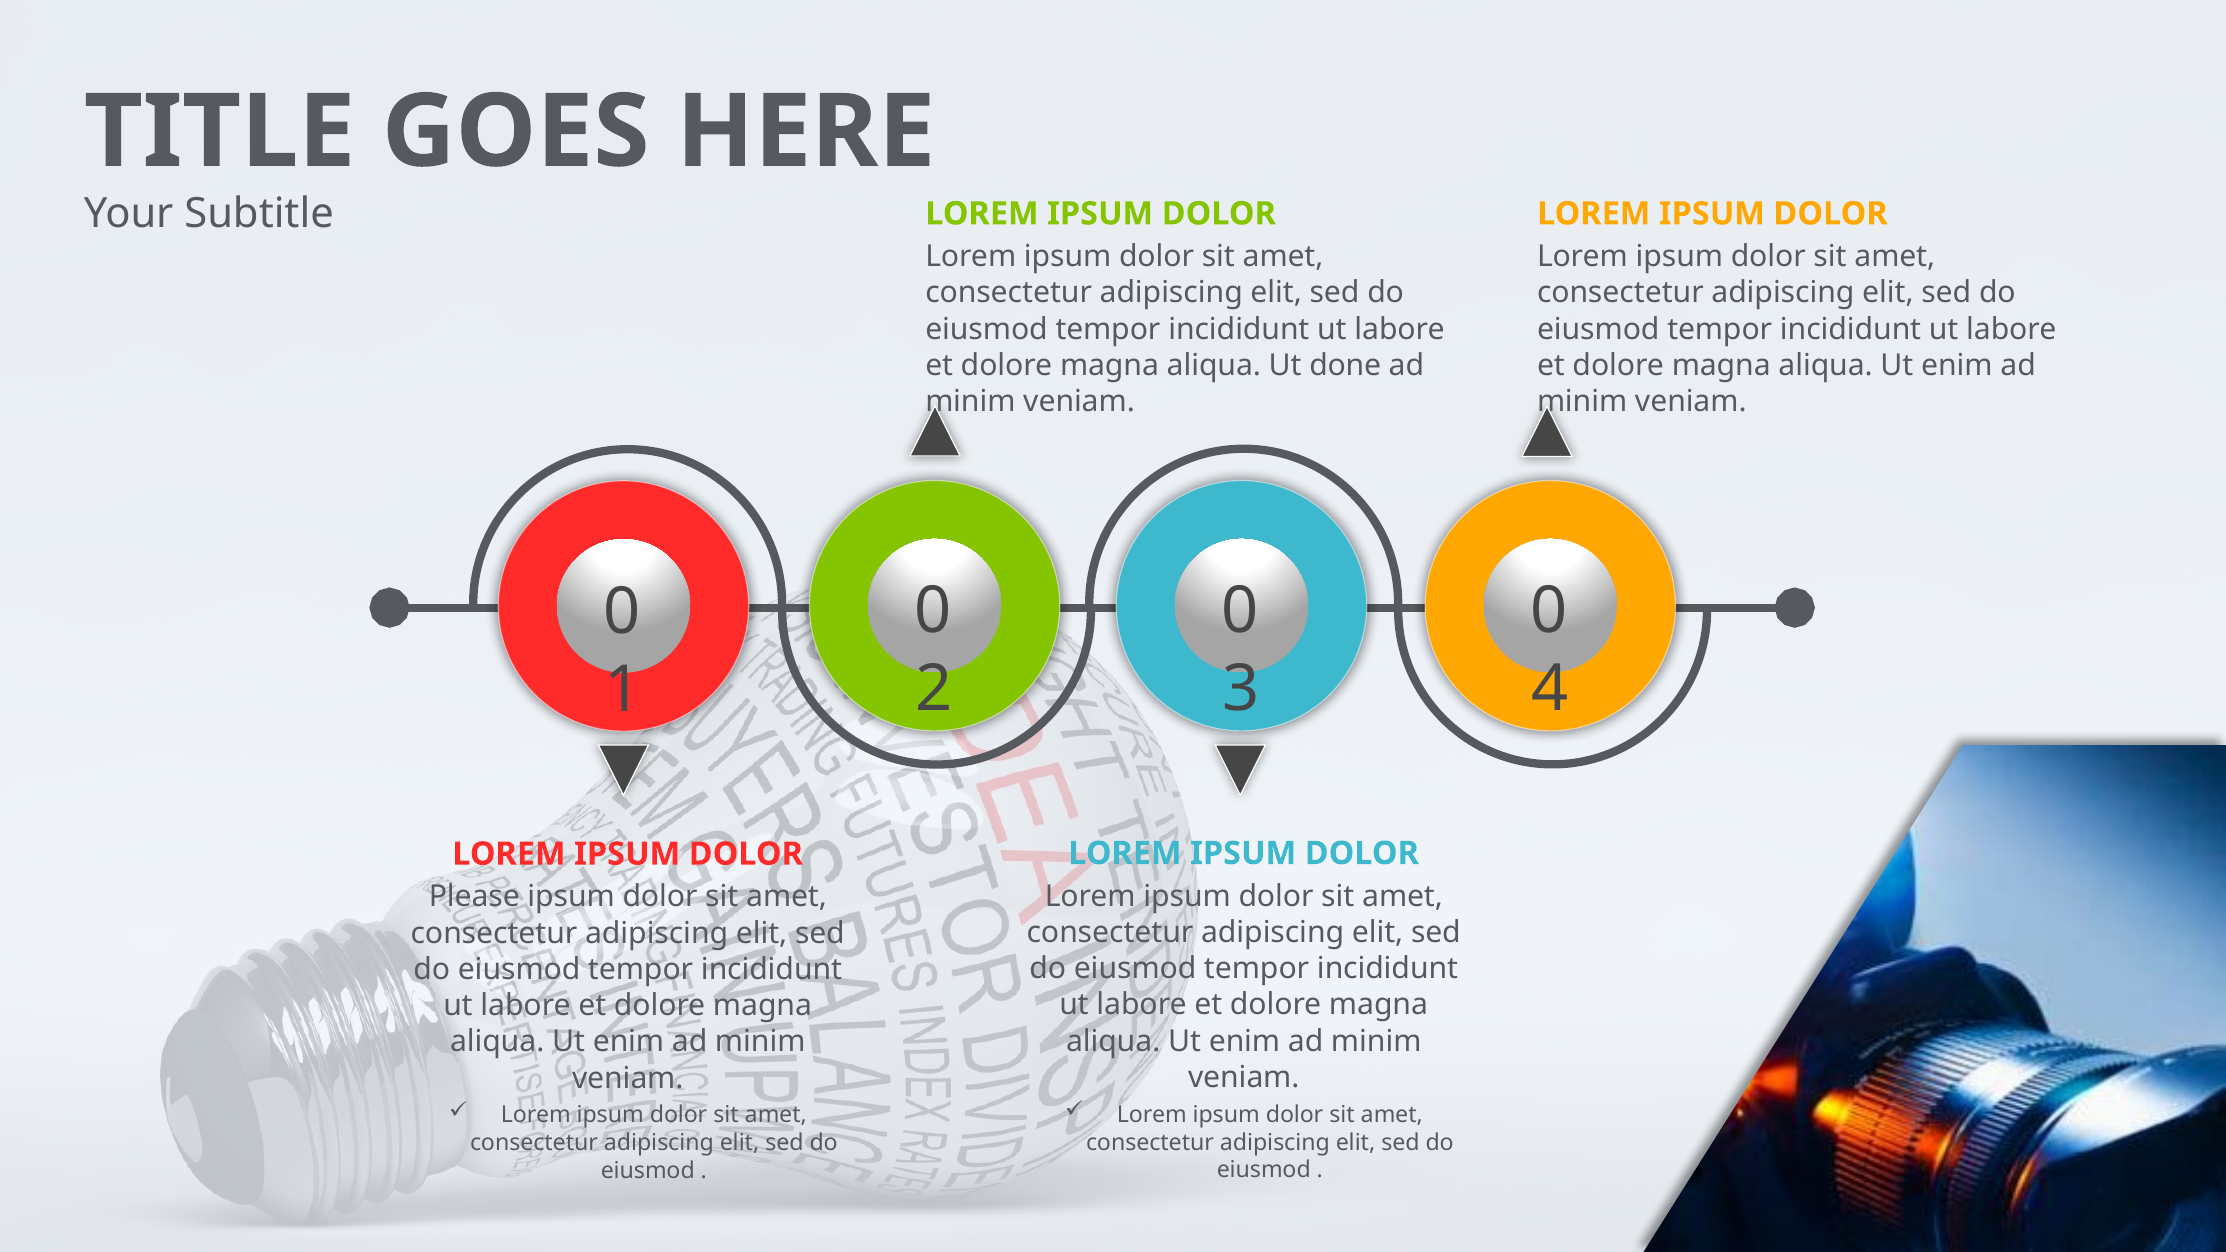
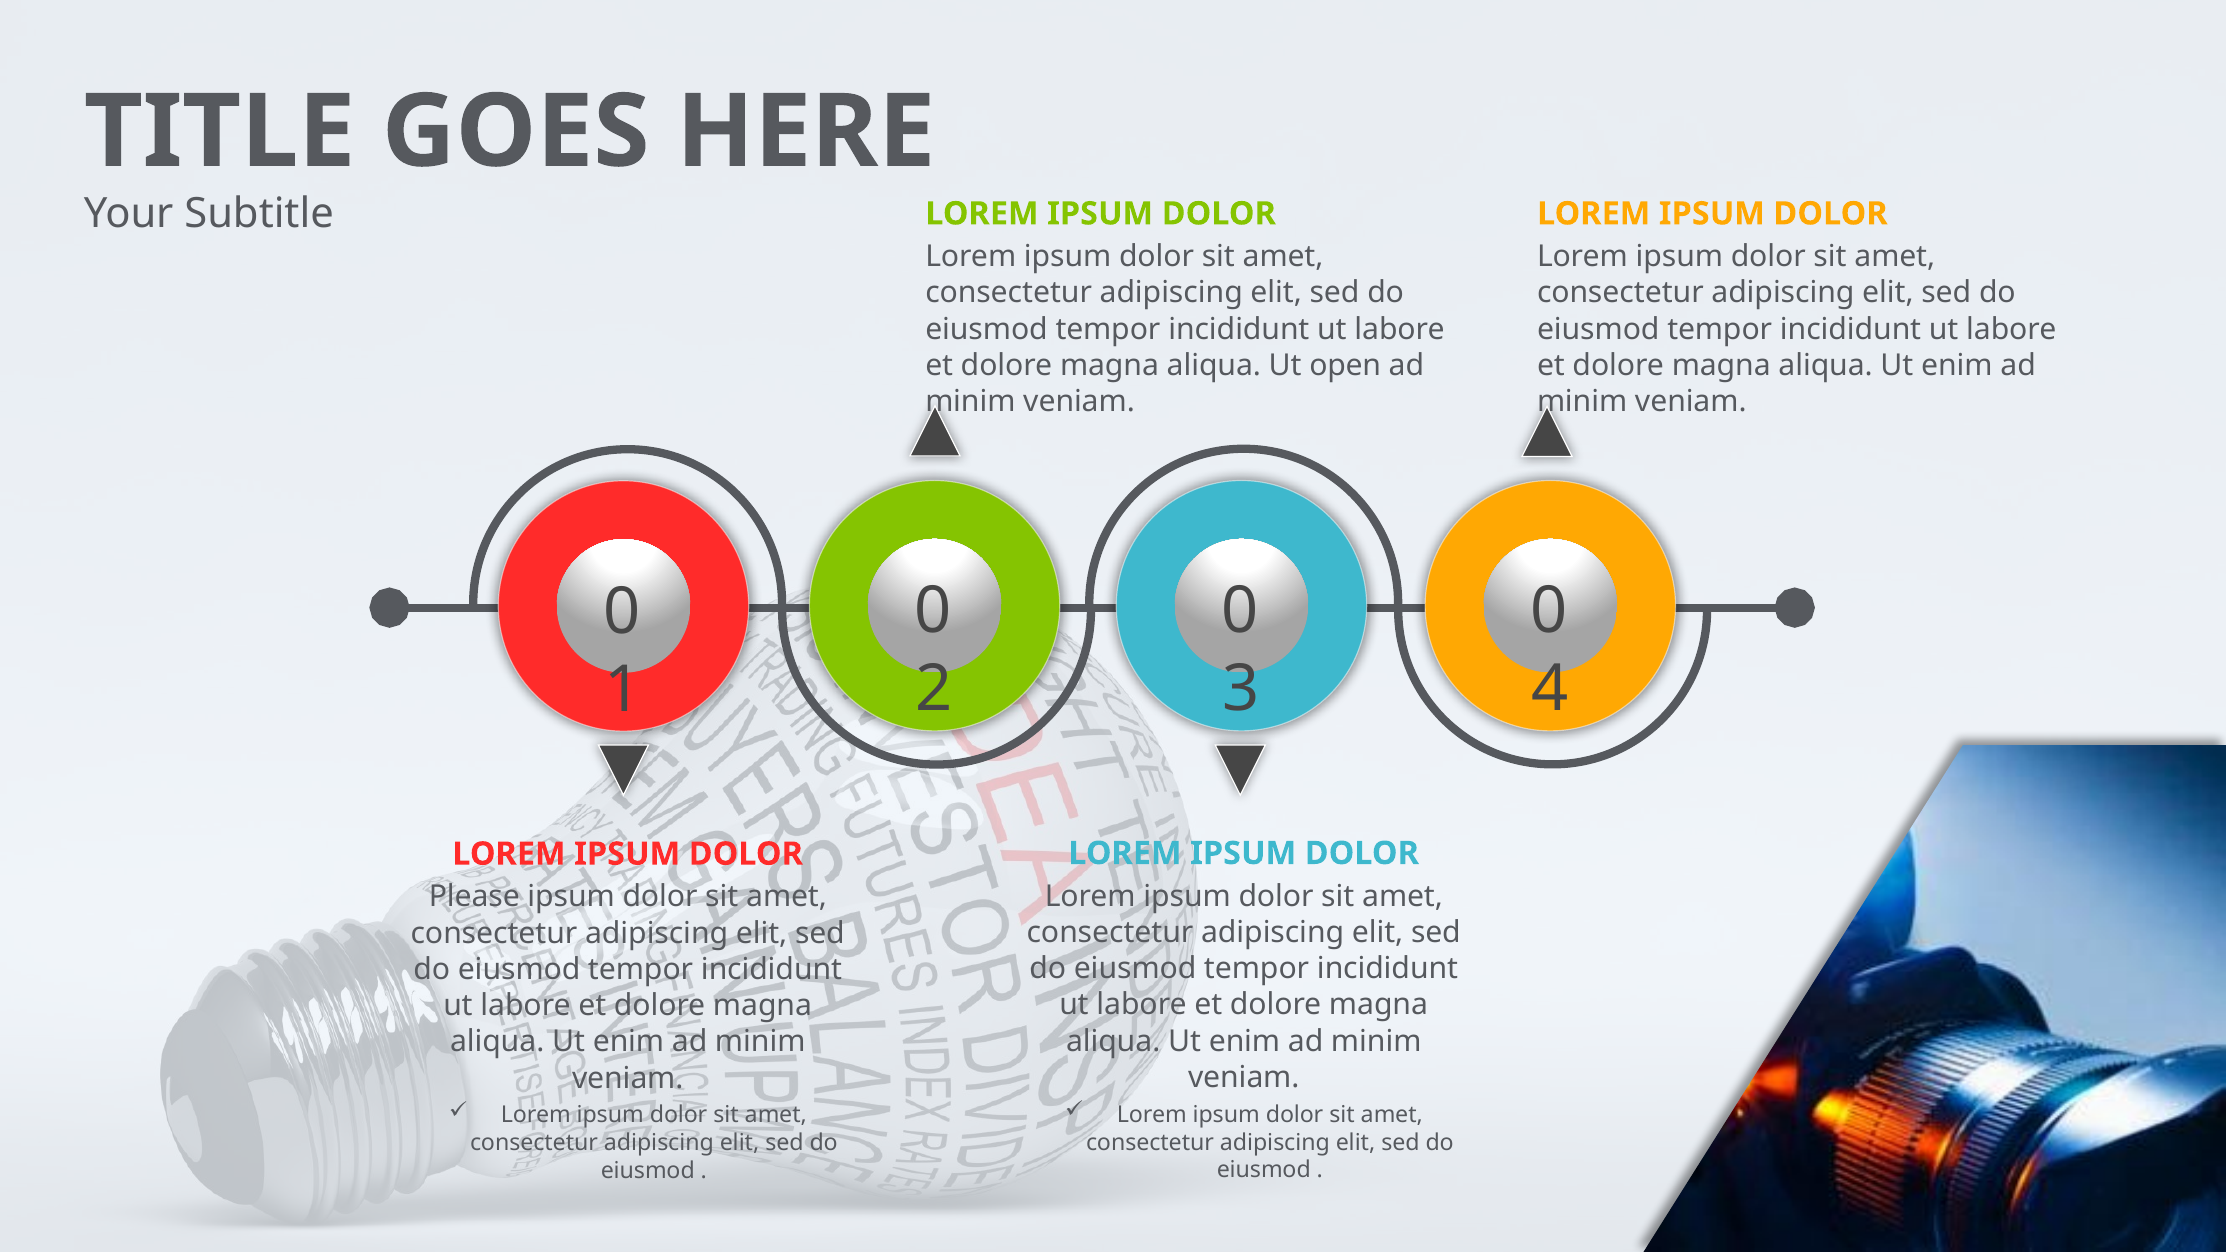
done: done -> open
